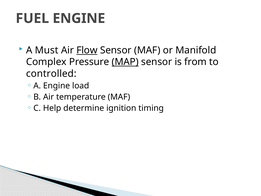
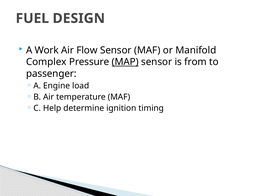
FUEL ENGINE: ENGINE -> DESIGN
Must: Must -> Work
Flow underline: present -> none
controlled: controlled -> passenger
